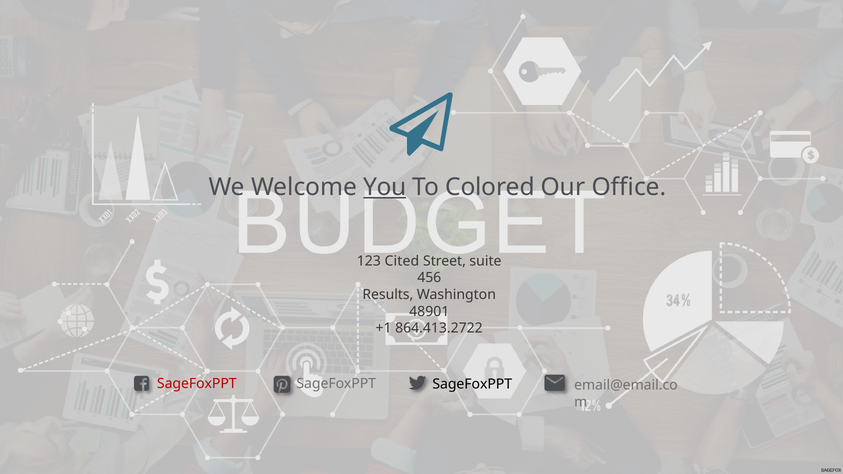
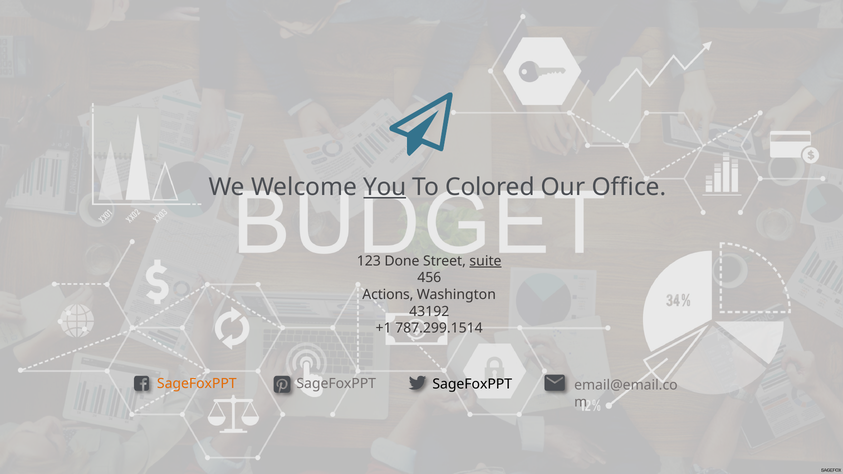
Cited: Cited -> Done
suite underline: none -> present
Results: Results -> Actions
48901: 48901 -> 43192
864.413.2722: 864.413.2722 -> 787.299.1514
SageFoxPPT at (197, 384) colour: red -> orange
